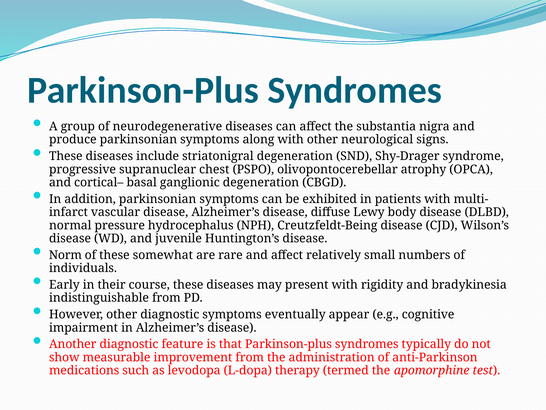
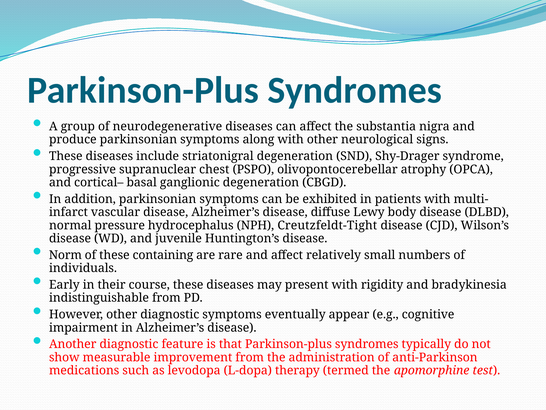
Creutzfeldt-Being: Creutzfeldt-Being -> Creutzfeldt-Tight
somewhat: somewhat -> containing
